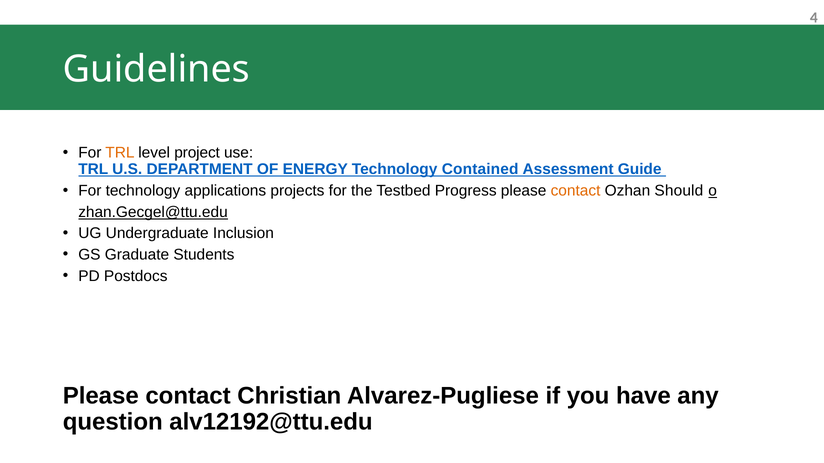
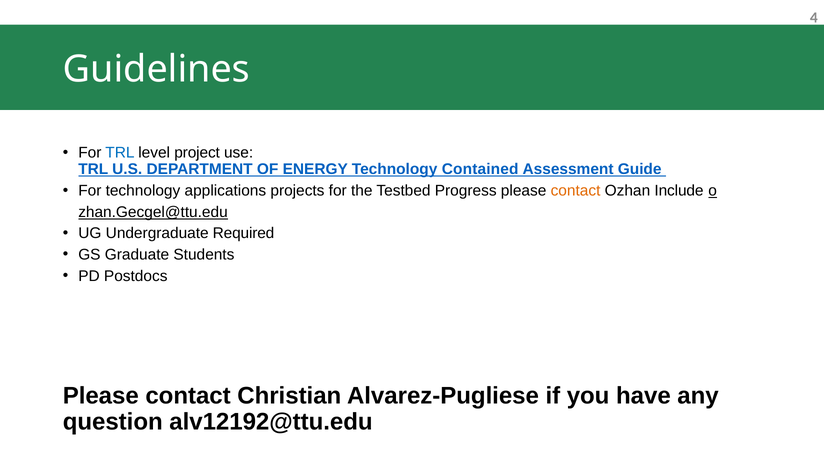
TRL at (120, 153) colour: orange -> blue
Should: Should -> Include
Inclusion: Inclusion -> Required
